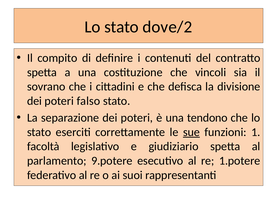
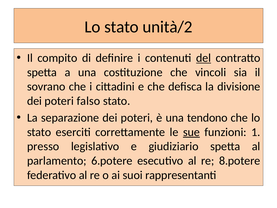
dove/2: dove/2 -> unità/2
del underline: none -> present
facoltà: facoltà -> presso
9.potere: 9.potere -> 6.potere
1.potere: 1.potere -> 8.potere
